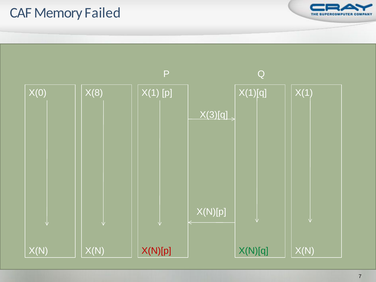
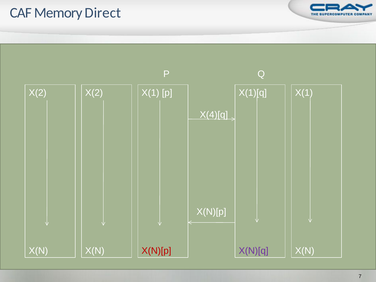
Failed: Failed -> Direct
X(0 at (38, 93): X(0 -> X(2
X(8 at (94, 93): X(8 -> X(2
X(3)[q: X(3)[q -> X(4)[q
X(N)[q colour: green -> purple
